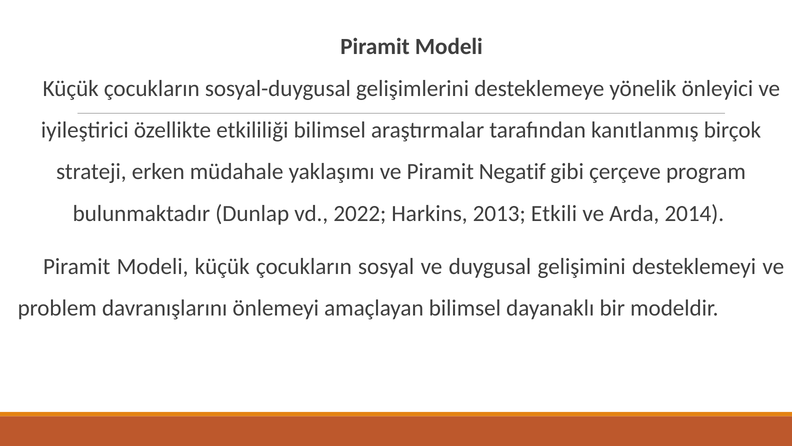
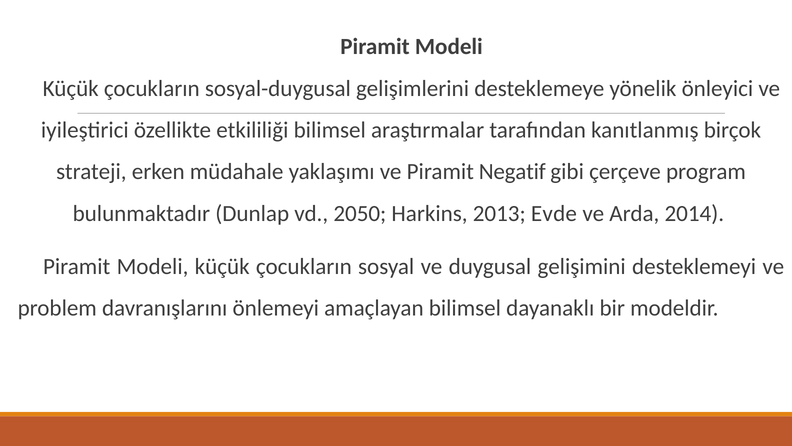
2022: 2022 -> 2050
Etkili: Etkili -> Evde
